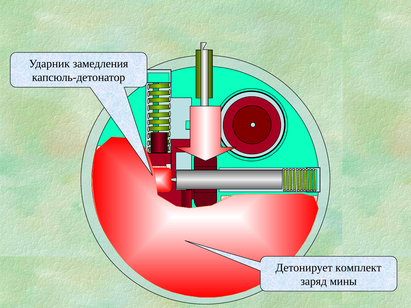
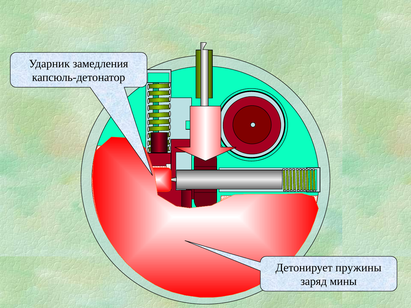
комплект: комплект -> пружины
